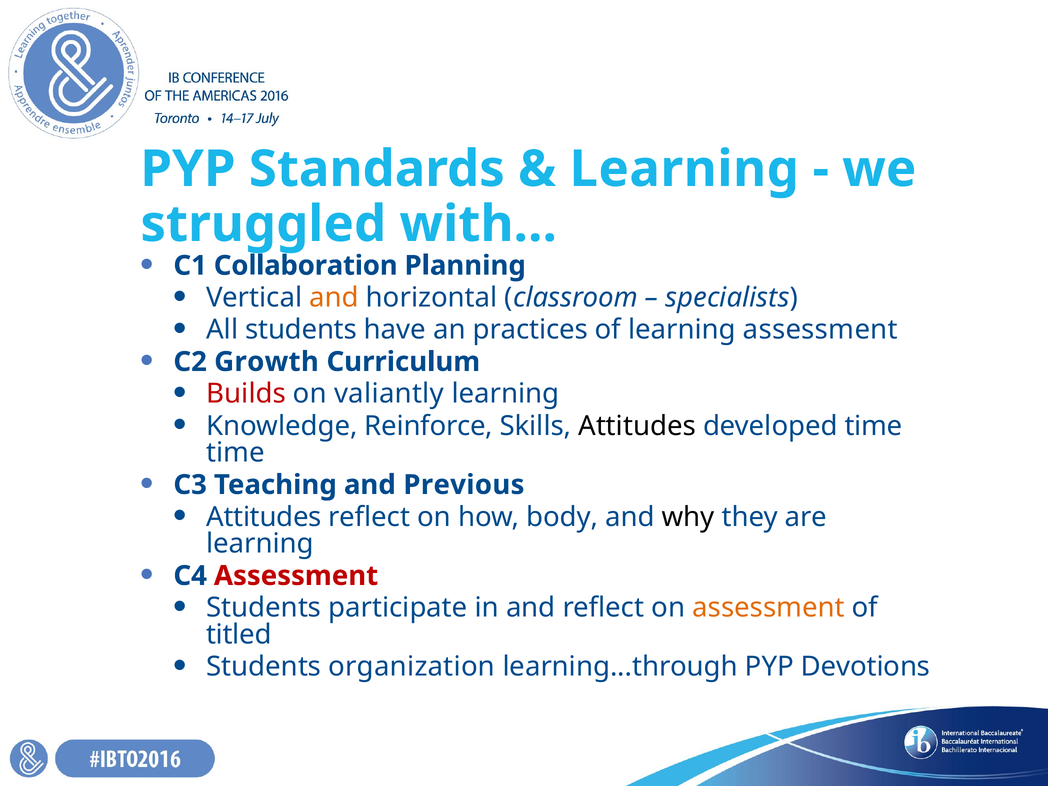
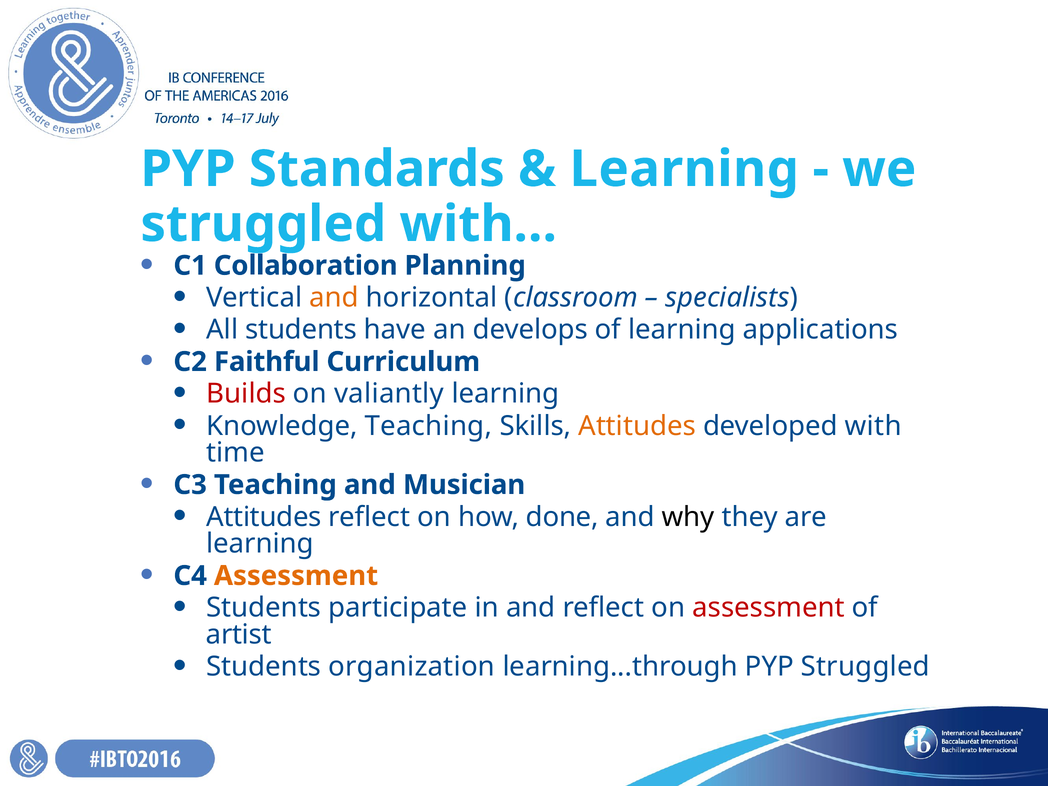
practices: practices -> develops
learning assessment: assessment -> applications
Growth: Growth -> Faithful
Knowledge Reinforce: Reinforce -> Teaching
Attitudes at (637, 426) colour: black -> orange
developed time: time -> with
Previous: Previous -> Musician
body: body -> done
Assessment at (296, 576) colour: red -> orange
assessment at (768, 608) colour: orange -> red
titled: titled -> artist
PYP Devotions: Devotions -> Struggled
